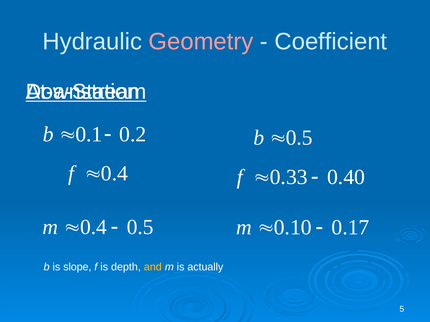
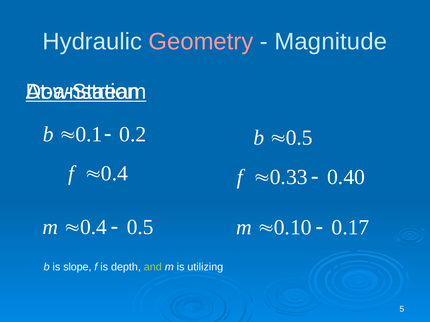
Coefficient: Coefficient -> Magnitude
and colour: yellow -> light green
actually: actually -> utilizing
